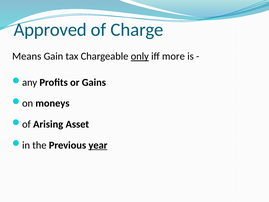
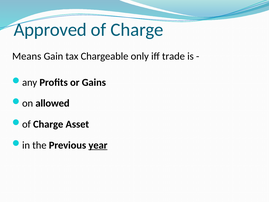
only underline: present -> none
more: more -> trade
moneys: moneys -> allowed
Arising at (48, 124): Arising -> Charge
